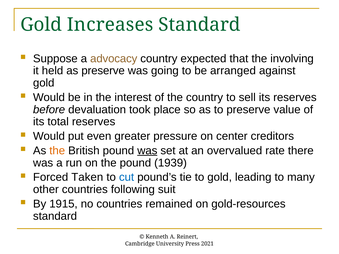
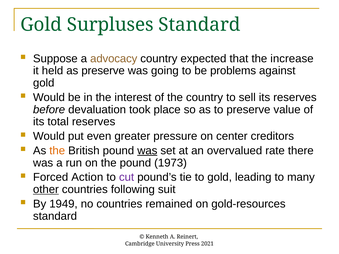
Increases: Increases -> Surpluses
involving: involving -> increase
arranged: arranged -> problems
1939: 1939 -> 1973
Taken: Taken -> Action
cut colour: blue -> purple
other underline: none -> present
1915: 1915 -> 1949
